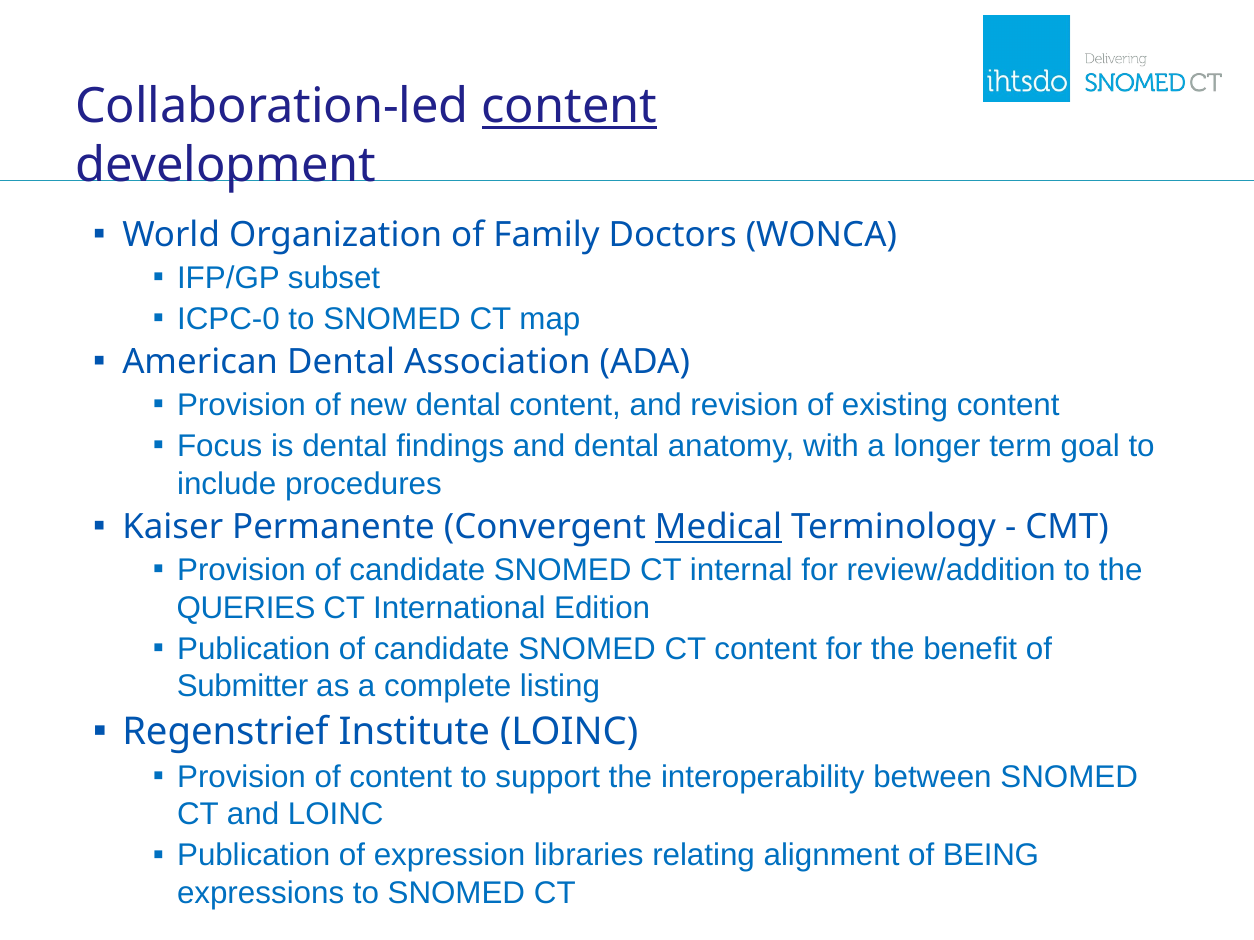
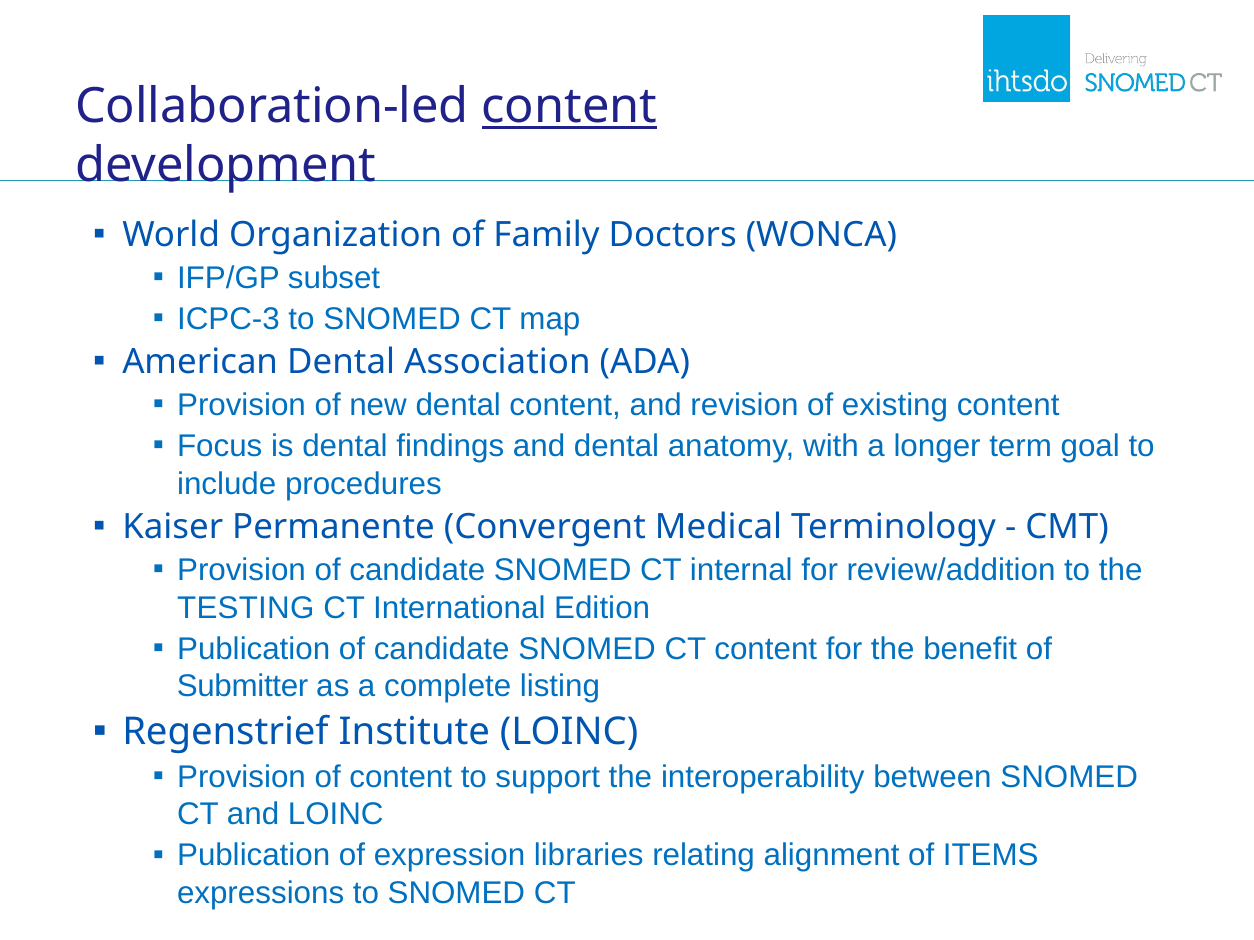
ICPC-0: ICPC-0 -> ICPC-3
Medical underline: present -> none
QUERIES: QUERIES -> TESTING
BEING: BEING -> ITEMS
